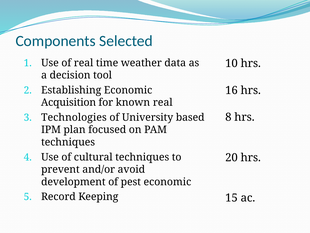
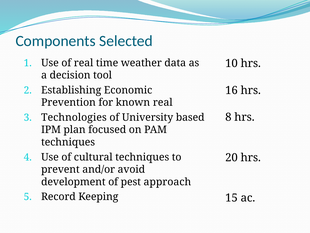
Acquisition: Acquisition -> Prevention
pest economic: economic -> approach
